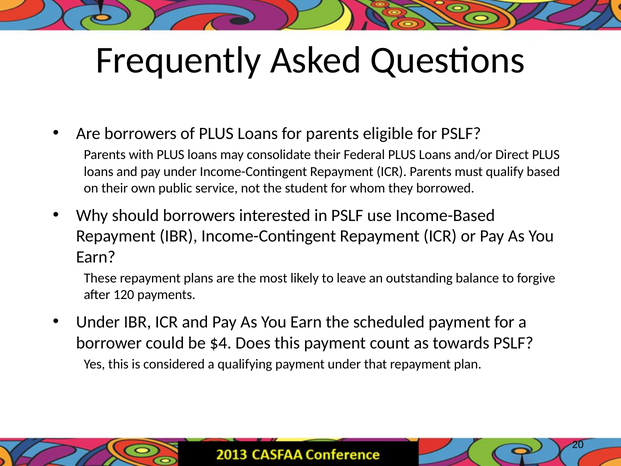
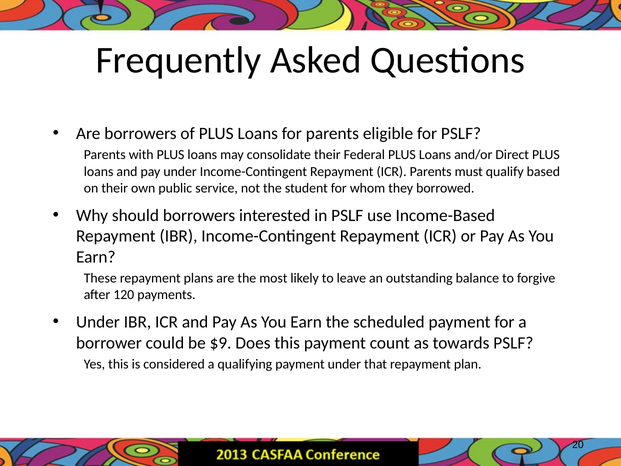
$4: $4 -> $9
